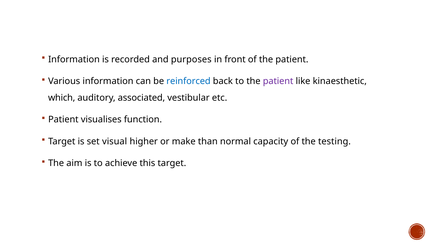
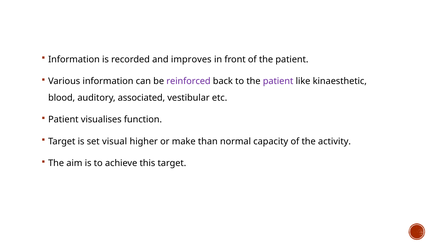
purposes: purposes -> improves
reinforced colour: blue -> purple
which: which -> blood
testing: testing -> activity
